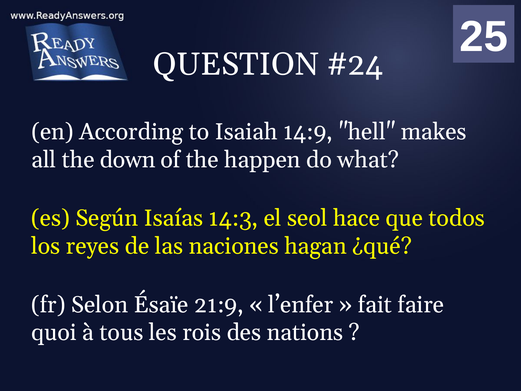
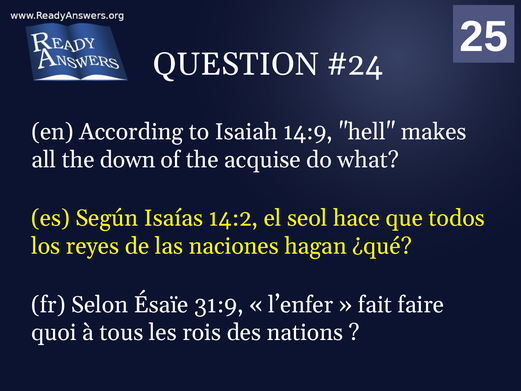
happen: happen -> acquise
14:3: 14:3 -> 14:2
21:9: 21:9 -> 31:9
